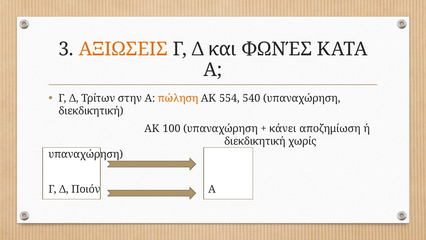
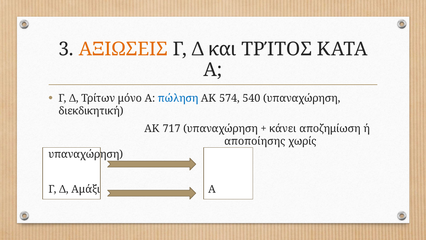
ΦΩΝΈΣ: ΦΩΝΈΣ -> ΤΡΊΤΟΣ
στην: στην -> μόνο
πώληση colour: orange -> blue
554: 554 -> 574
100: 100 -> 717
διεκδικητική at (255, 141): διεκδικητική -> αποποίησης
Ποιόν: Ποιόν -> Αμάξι
